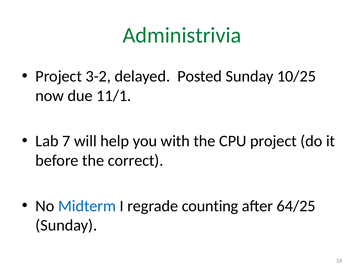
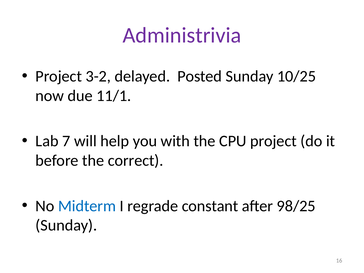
Administrivia colour: green -> purple
counting: counting -> constant
64/25: 64/25 -> 98/25
